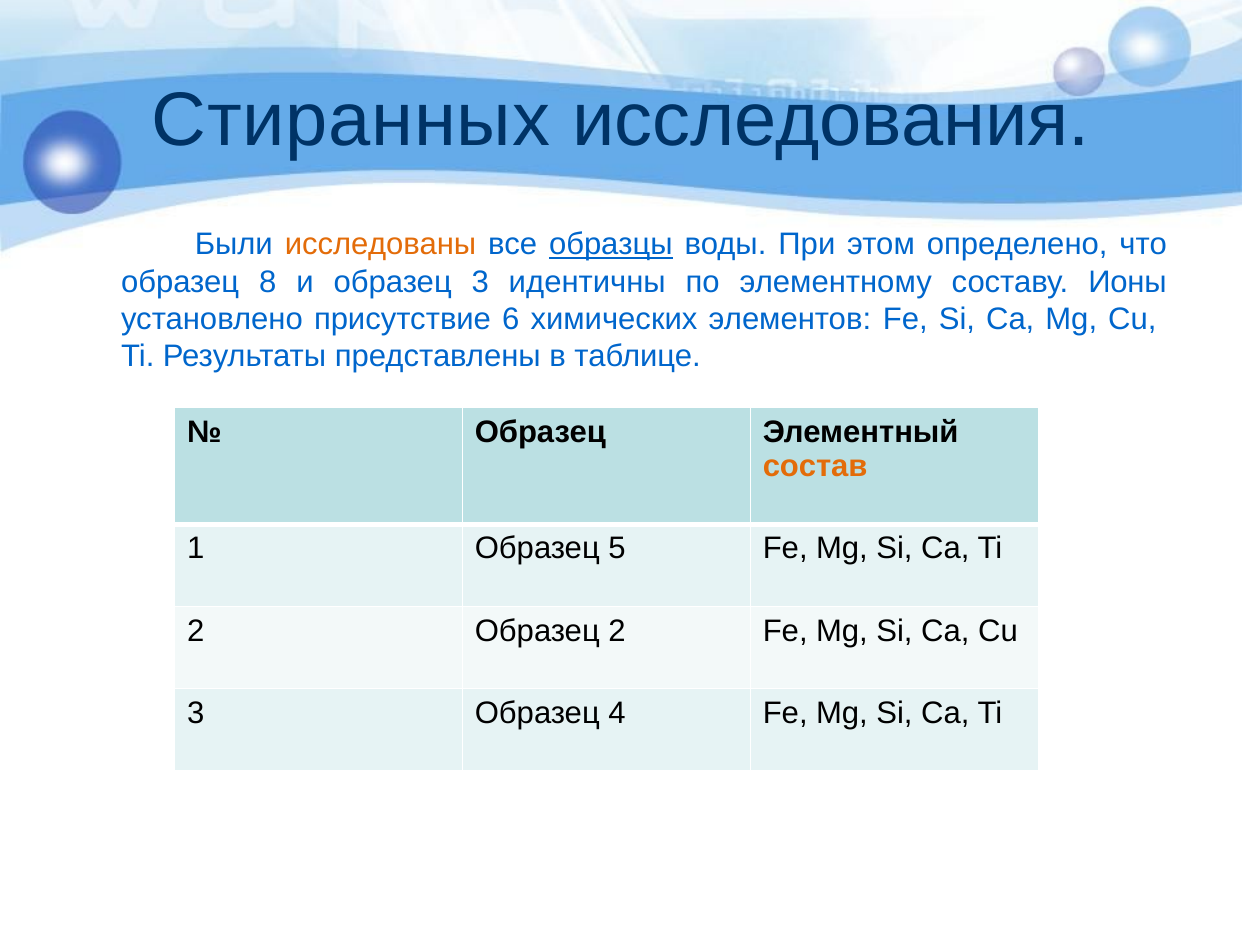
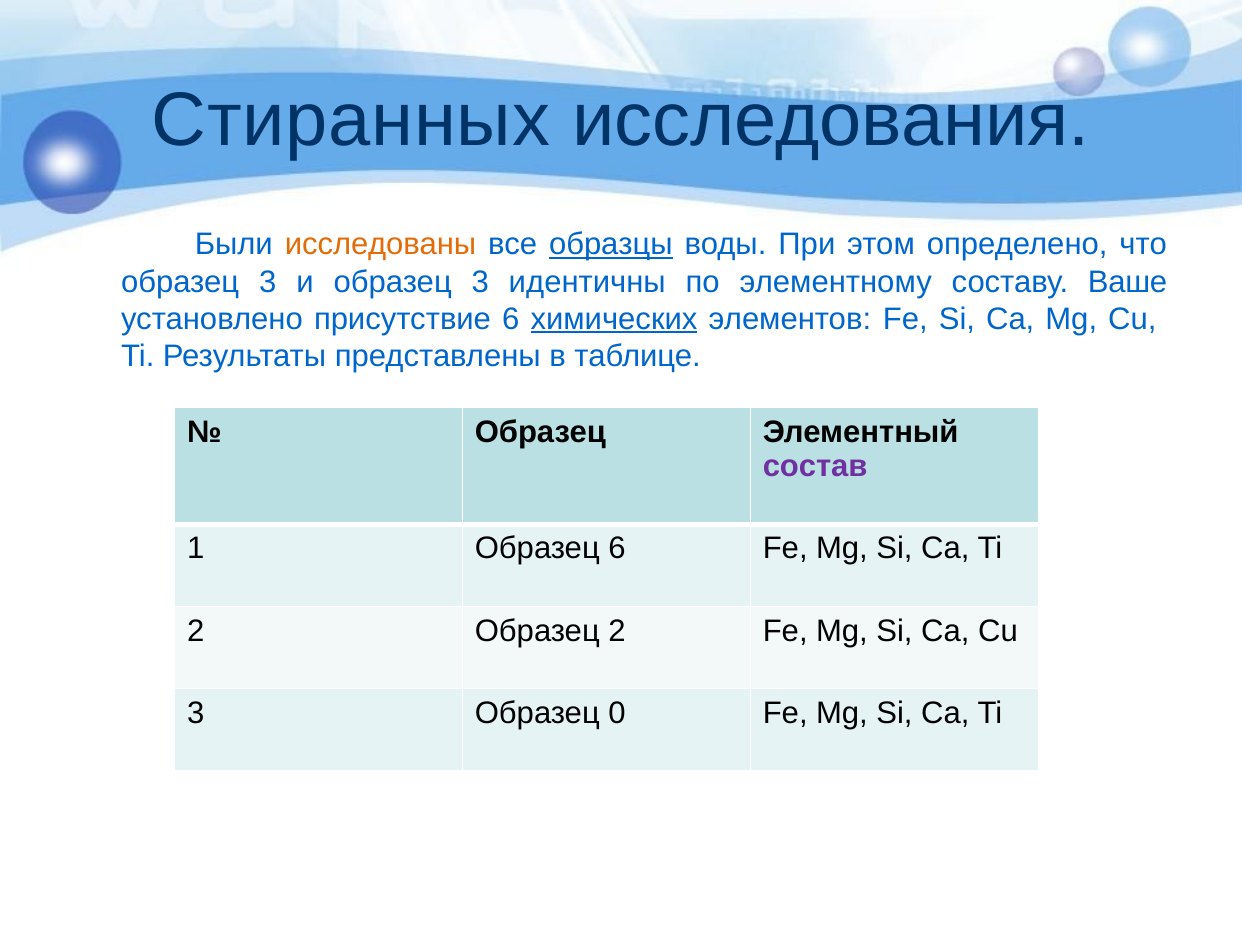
8 at (268, 282): 8 -> 3
Ионы: Ионы -> Ваше
химических underline: none -> present
состав colour: orange -> purple
Образец 5: 5 -> 6
4: 4 -> 0
